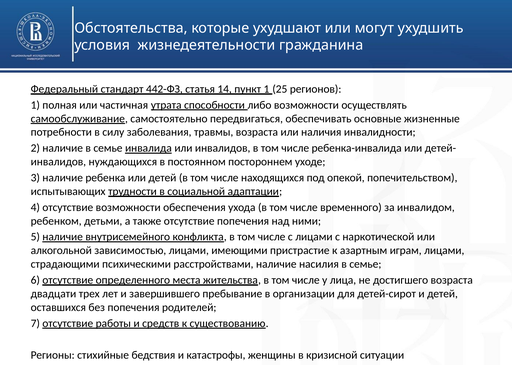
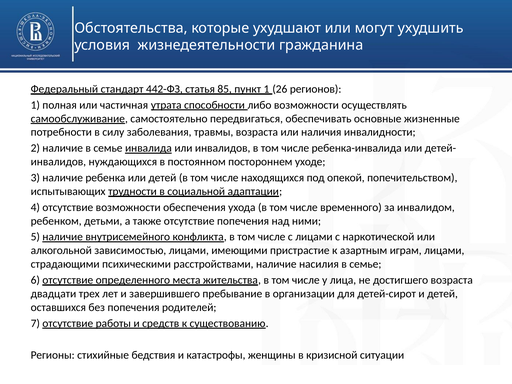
14: 14 -> 85
25: 25 -> 26
